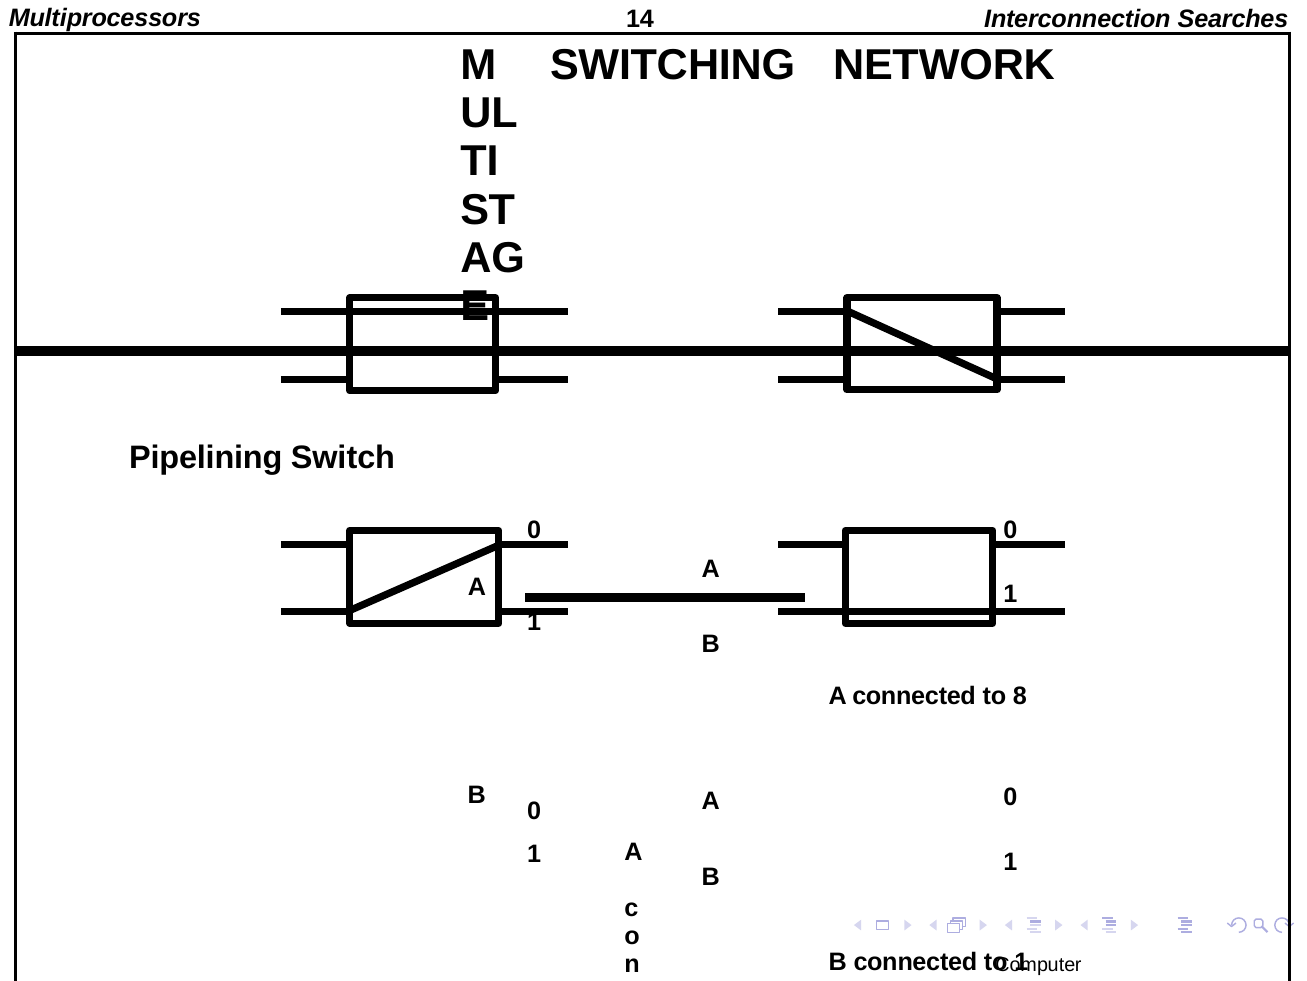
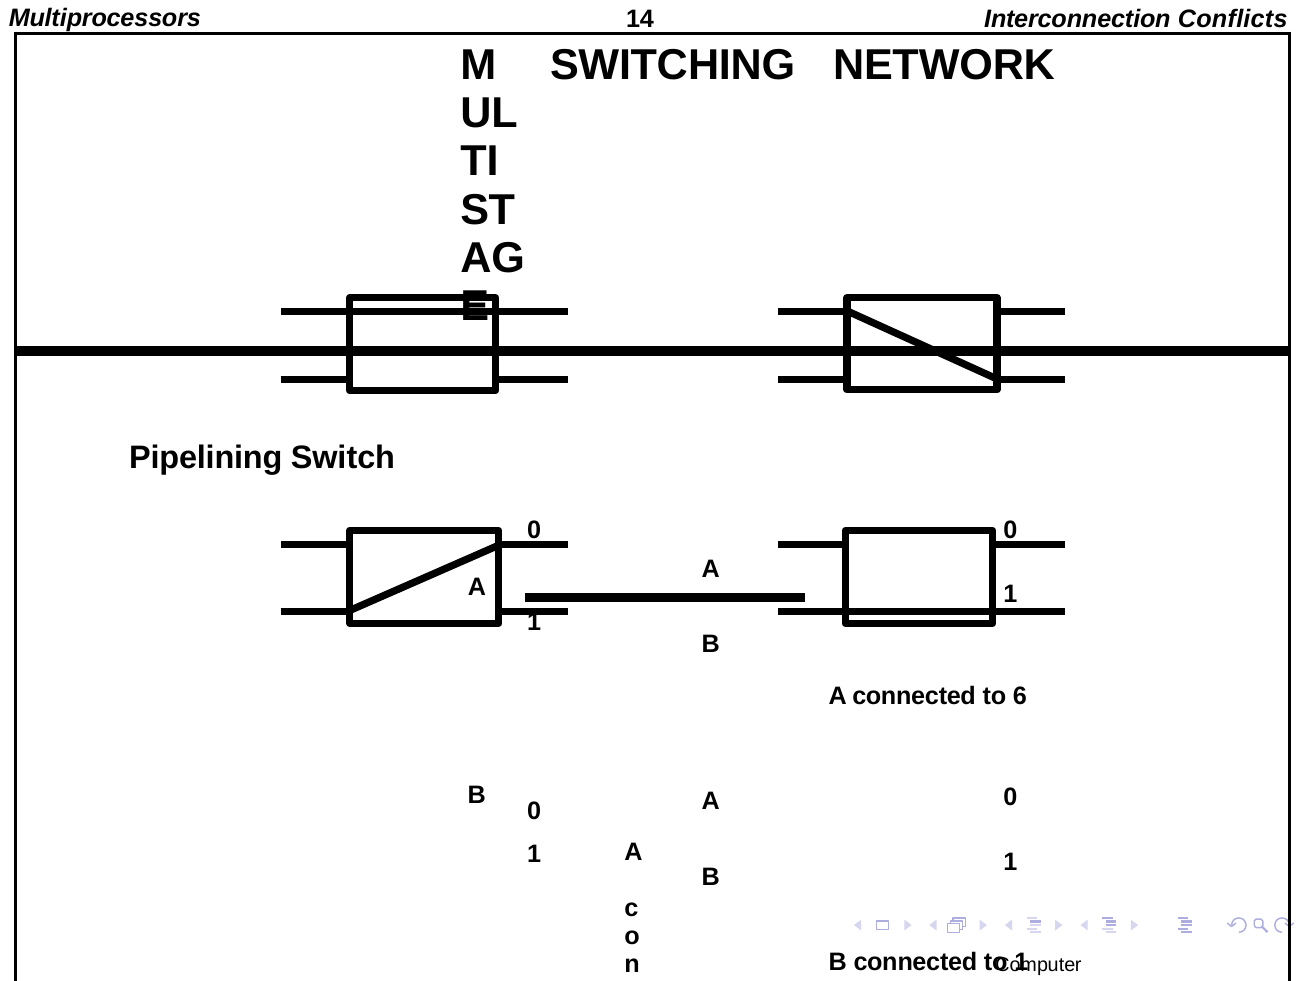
Searches: Searches -> Conflicts
8: 8 -> 6
